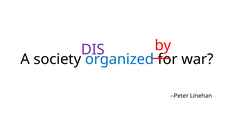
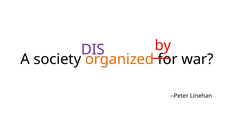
organized colour: blue -> orange
